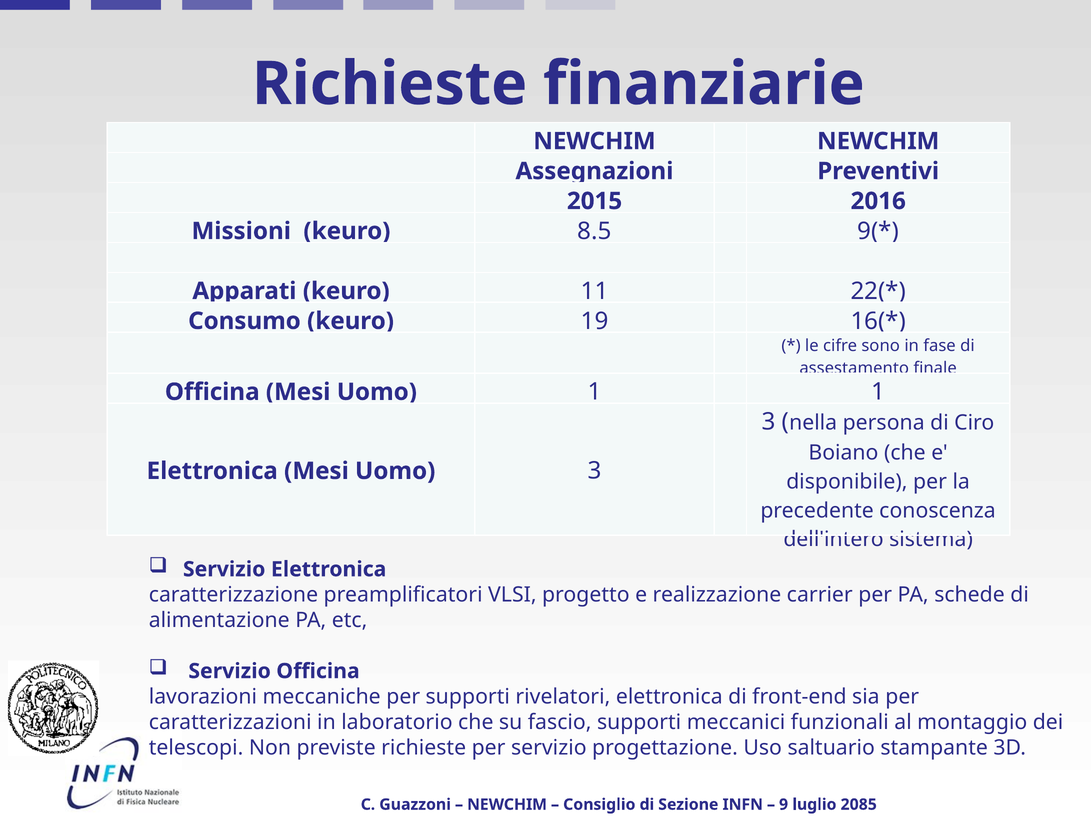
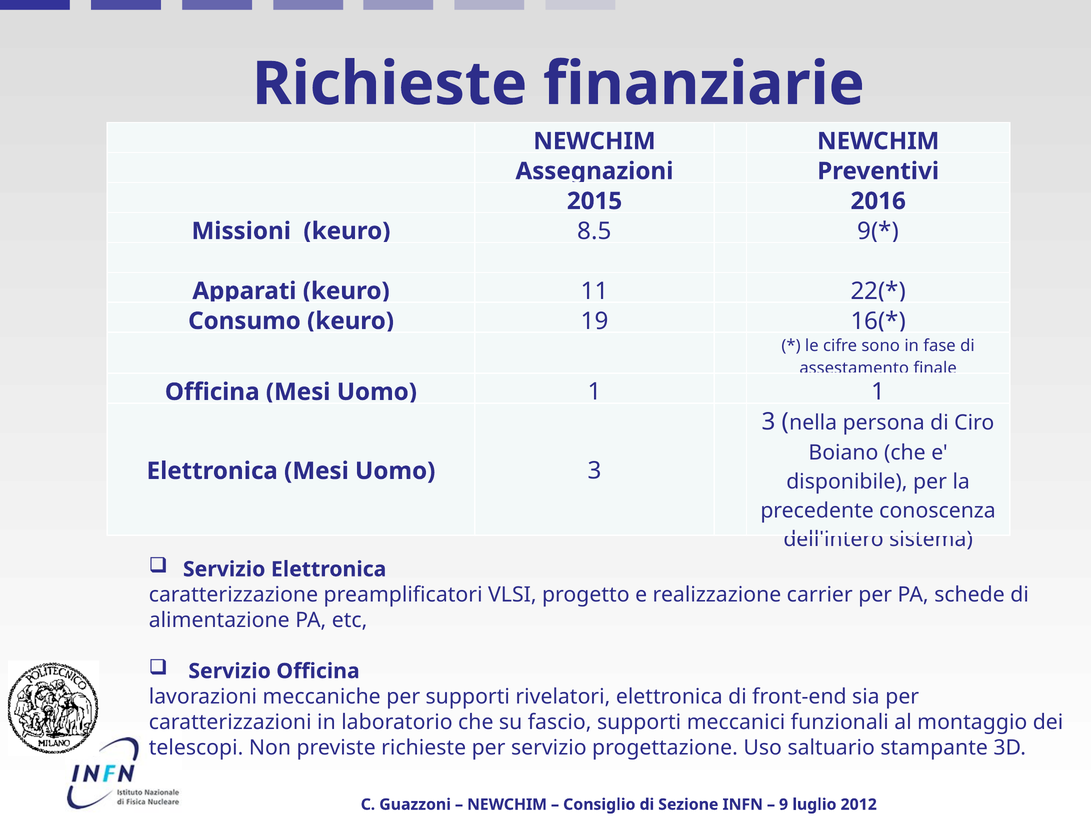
2085: 2085 -> 2012
